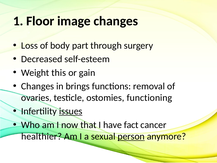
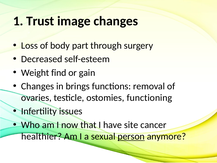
Floor: Floor -> Trust
this: this -> find
issues underline: present -> none
fact: fact -> site
